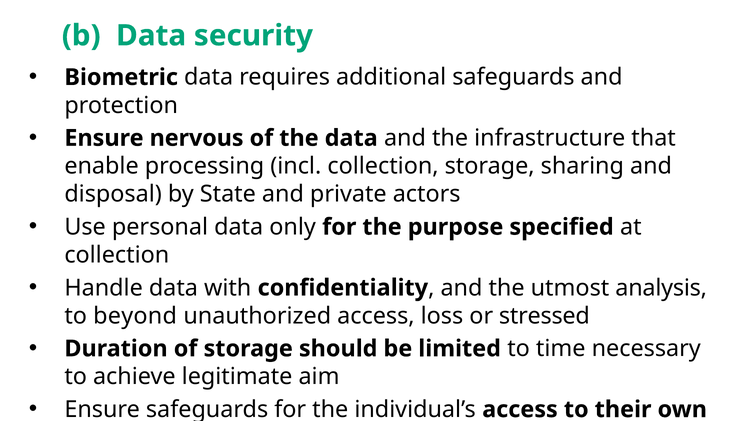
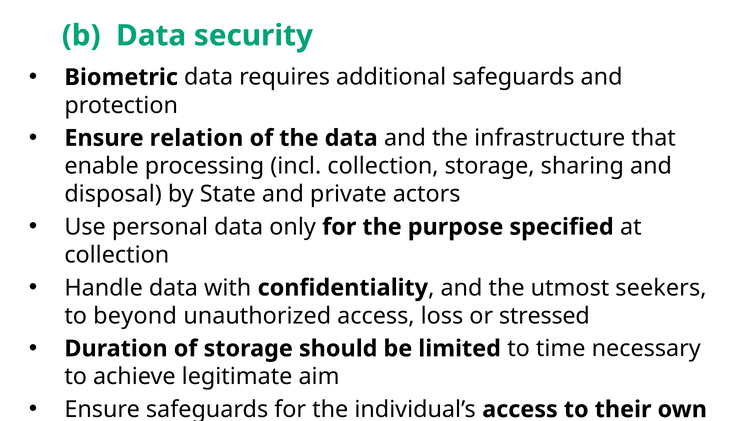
nervous: nervous -> relation
analysis: analysis -> seekers
